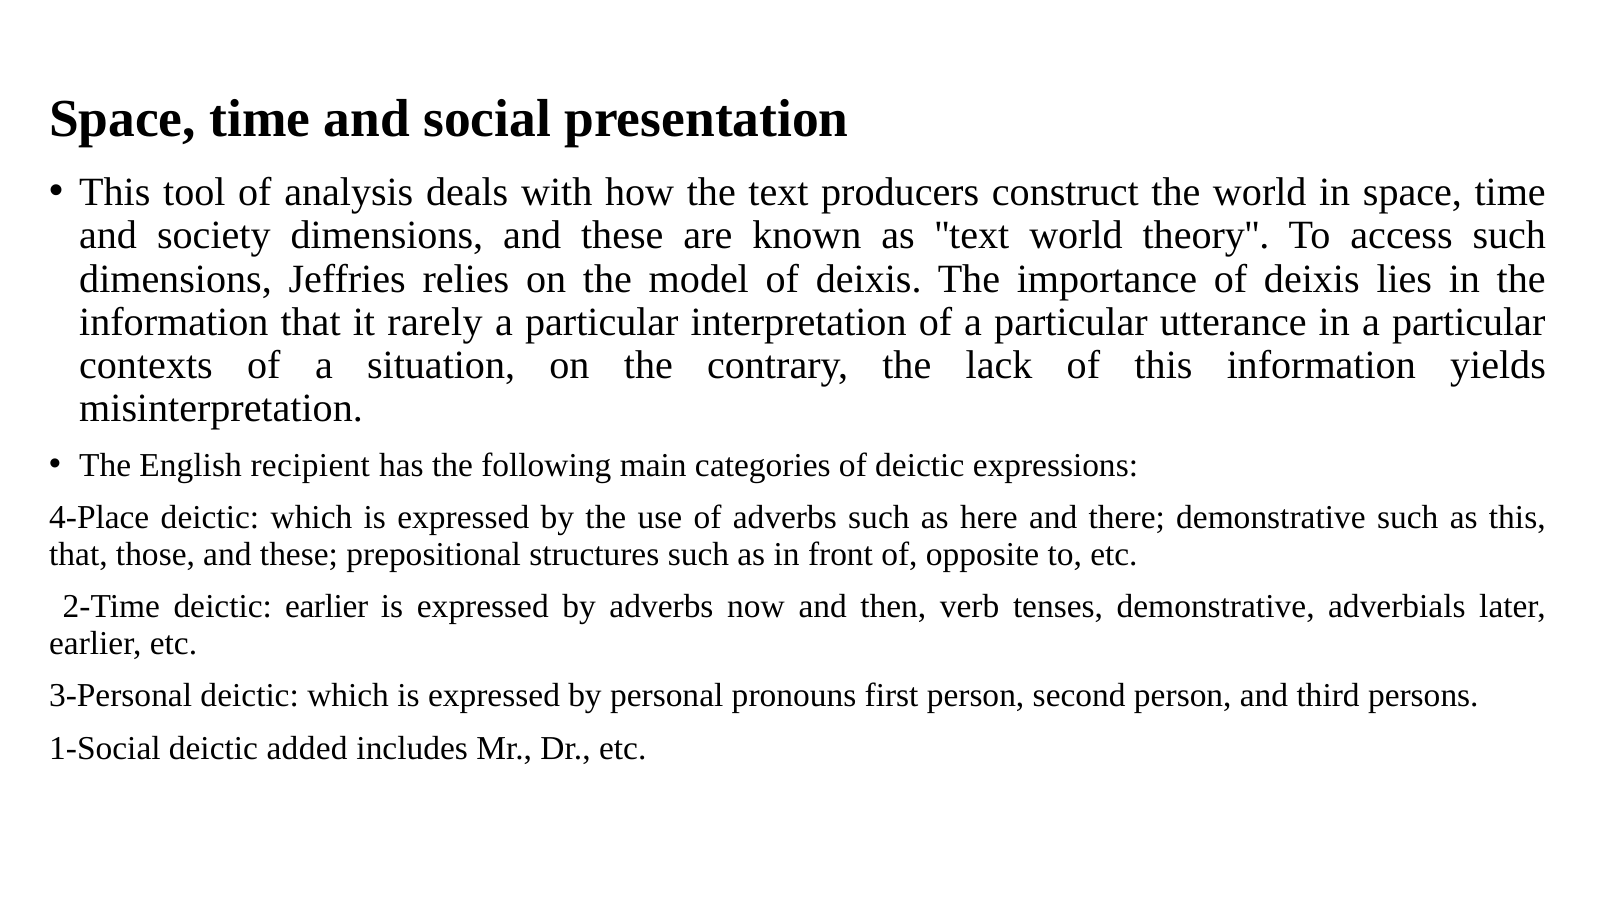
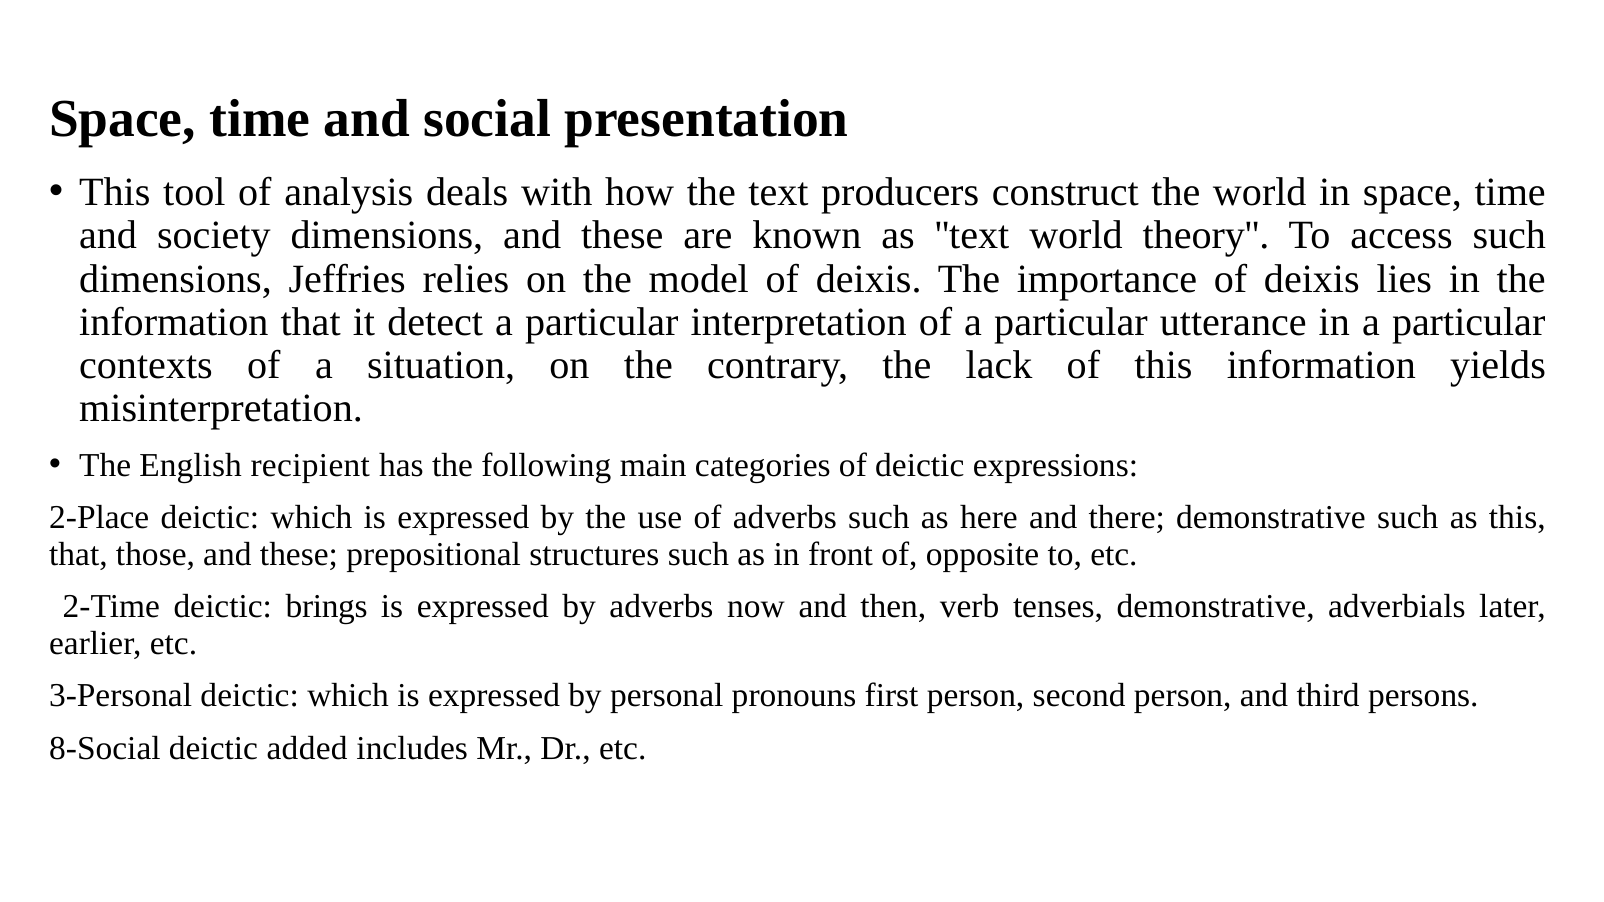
rarely: rarely -> detect
4-Place: 4-Place -> 2-Place
deictic earlier: earlier -> brings
1-Social: 1-Social -> 8-Social
